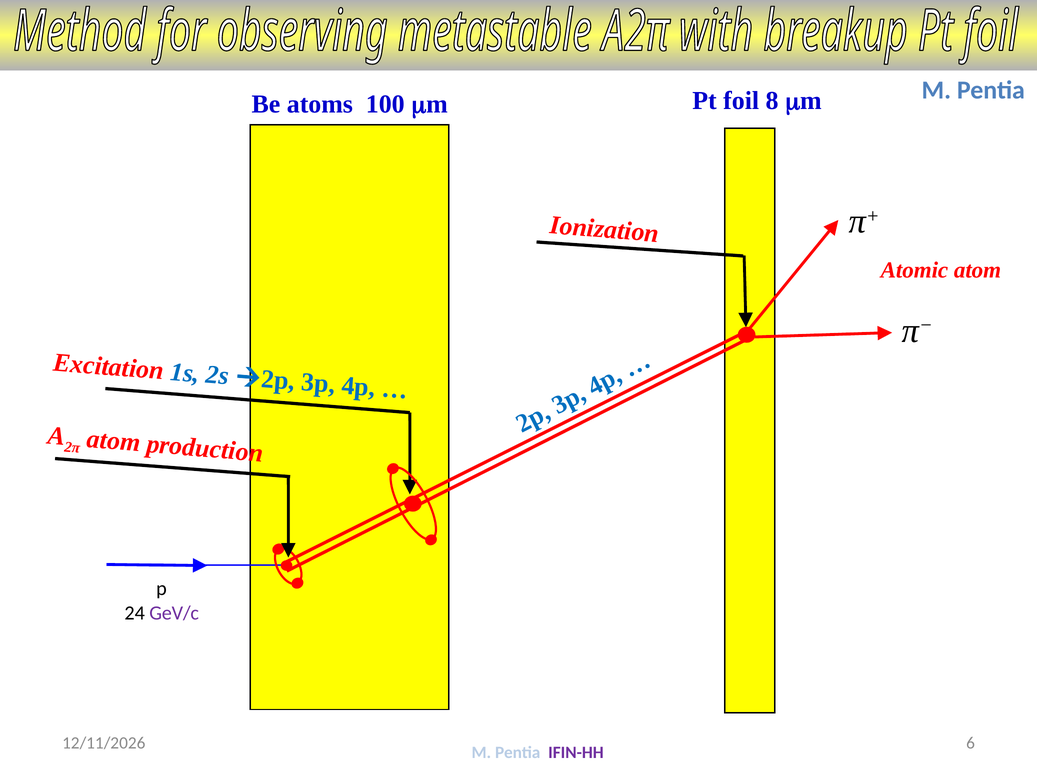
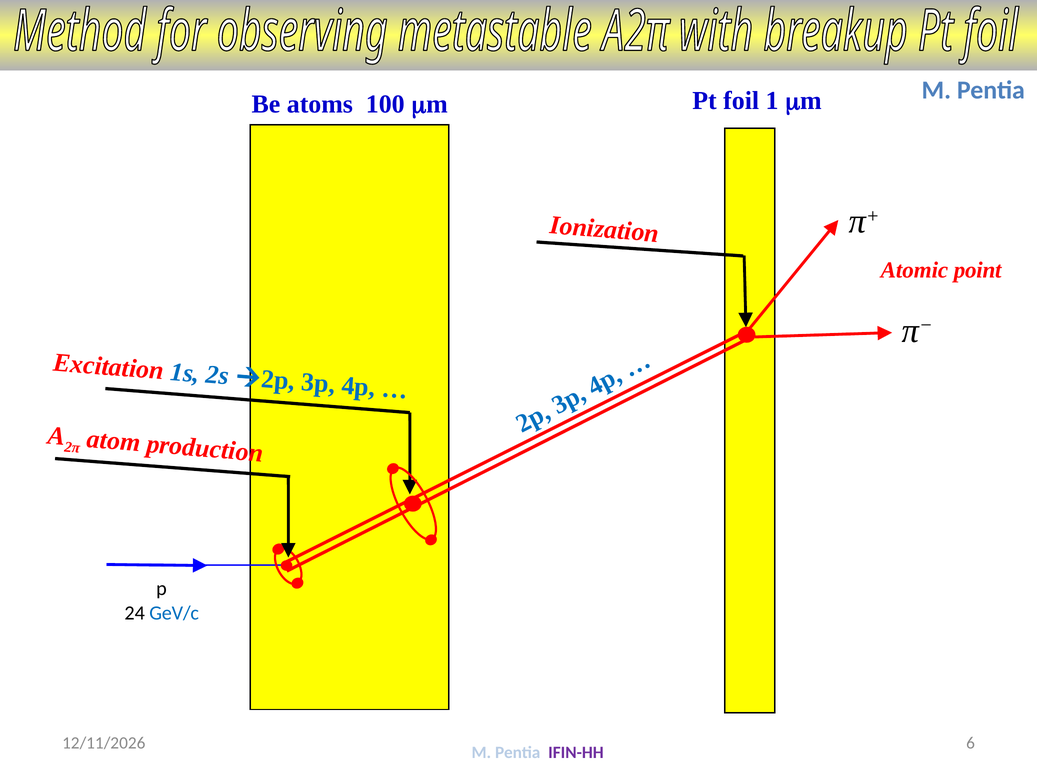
8: 8 -> 1
Atomic atom: atom -> point
GeV/c colour: purple -> blue
